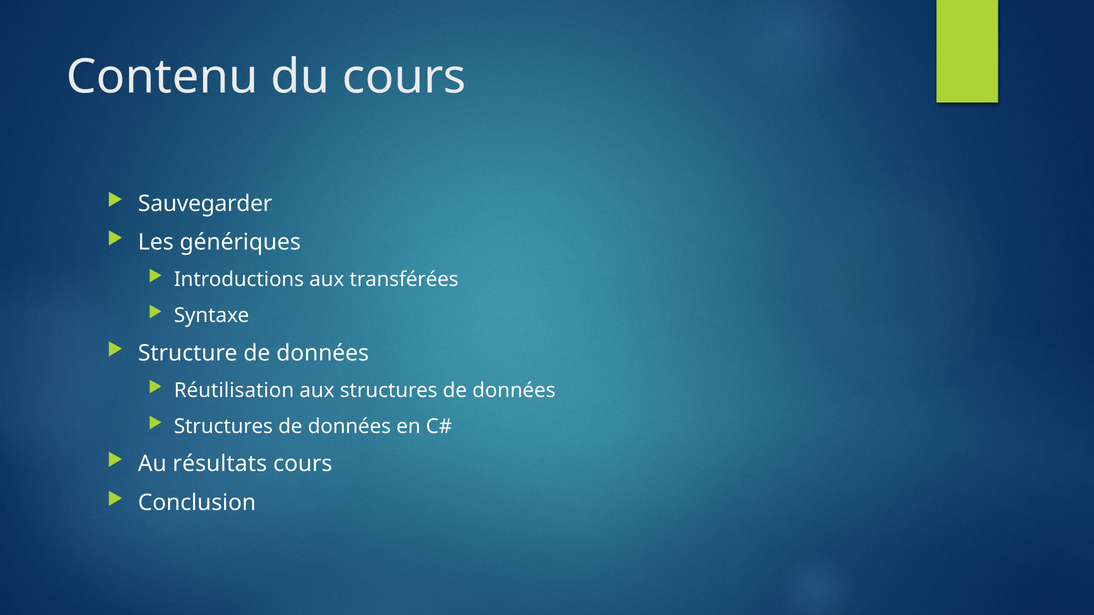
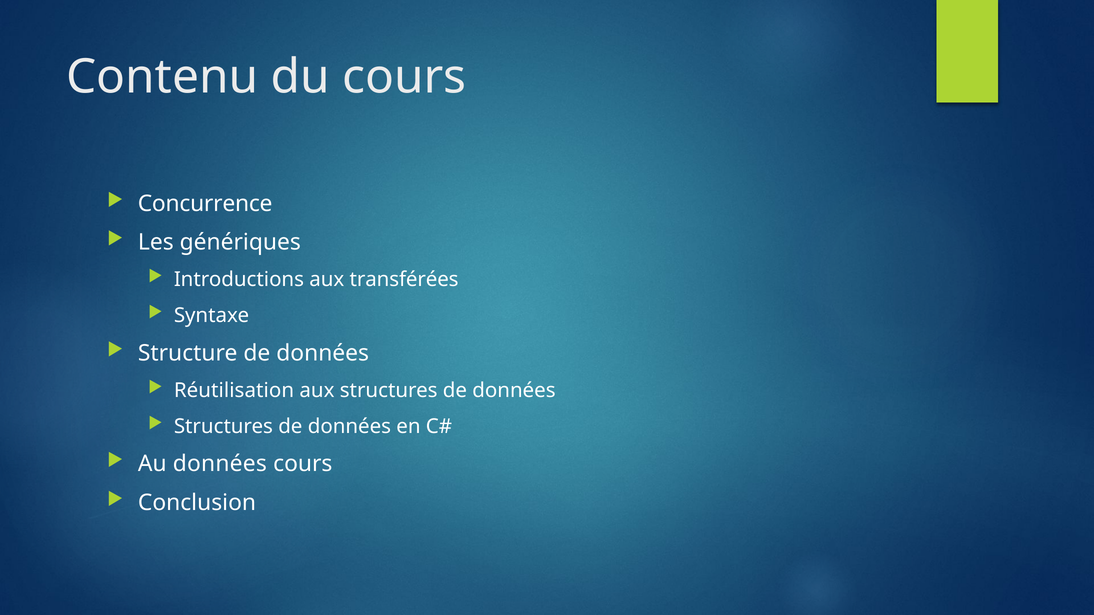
Sauvegarder: Sauvegarder -> Concurrence
Au résultats: résultats -> données
